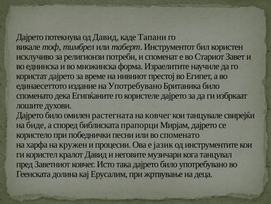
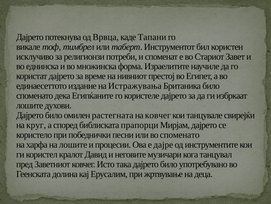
од Давид: Давид -> Врвца
на Употребувано: Употребувано -> Истражувања
биде: биде -> круг
на кружен: кружен -> лошите
јазик: јазик -> дајре
